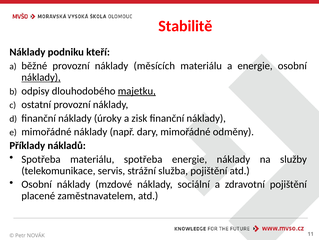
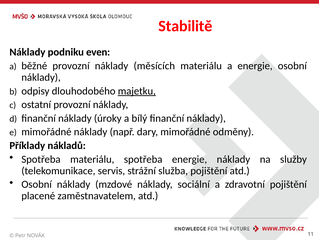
kteří: kteří -> even
náklady at (41, 77) underline: present -> none
zisk: zisk -> bílý
